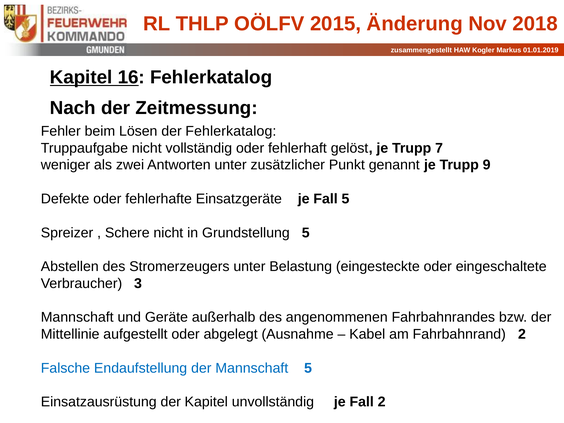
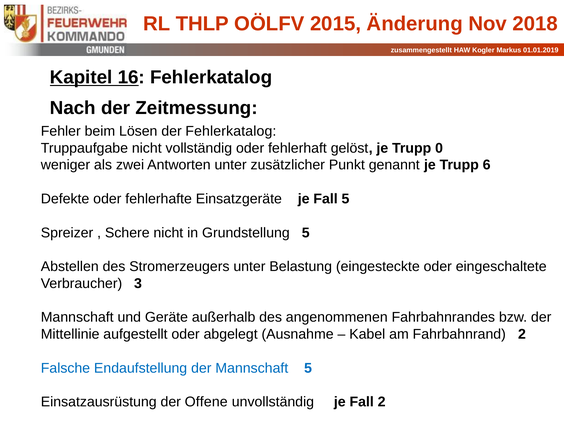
7: 7 -> 0
9: 9 -> 6
der Kapitel: Kapitel -> Offene
